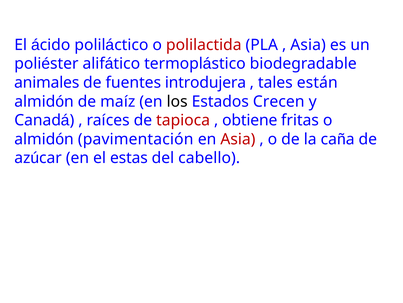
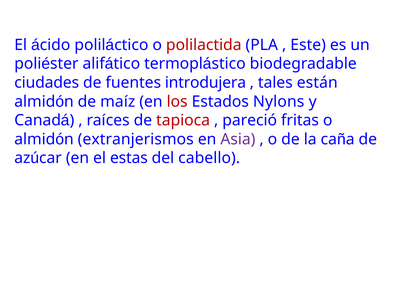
Asia at (308, 45): Asia -> Este
animales: animales -> ciudades
los colour: black -> red
Crecen: Crecen -> Nylons
obtiene: obtiene -> pareció
pavimentación: pavimentación -> extranjerismos
Asia at (238, 139) colour: red -> purple
